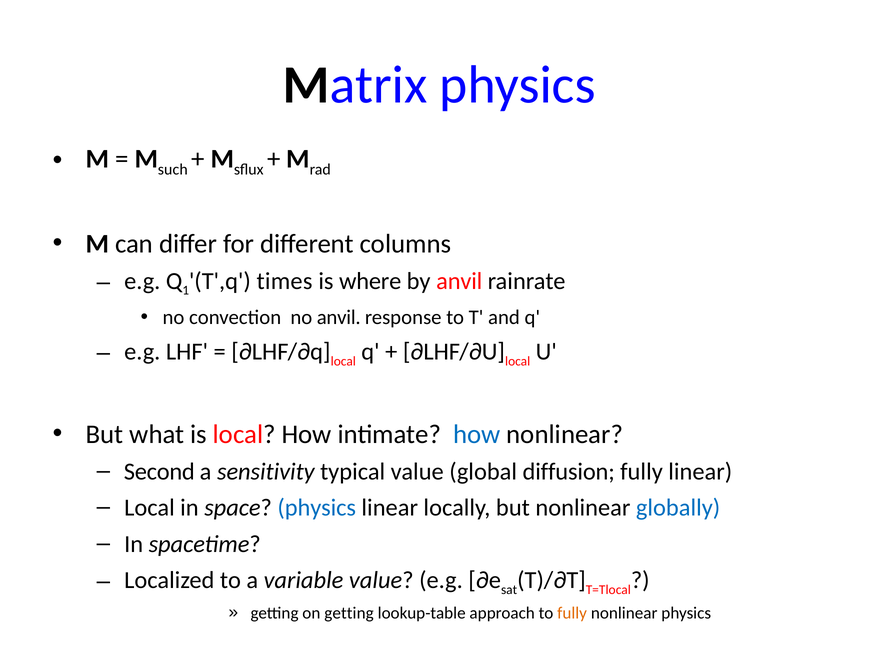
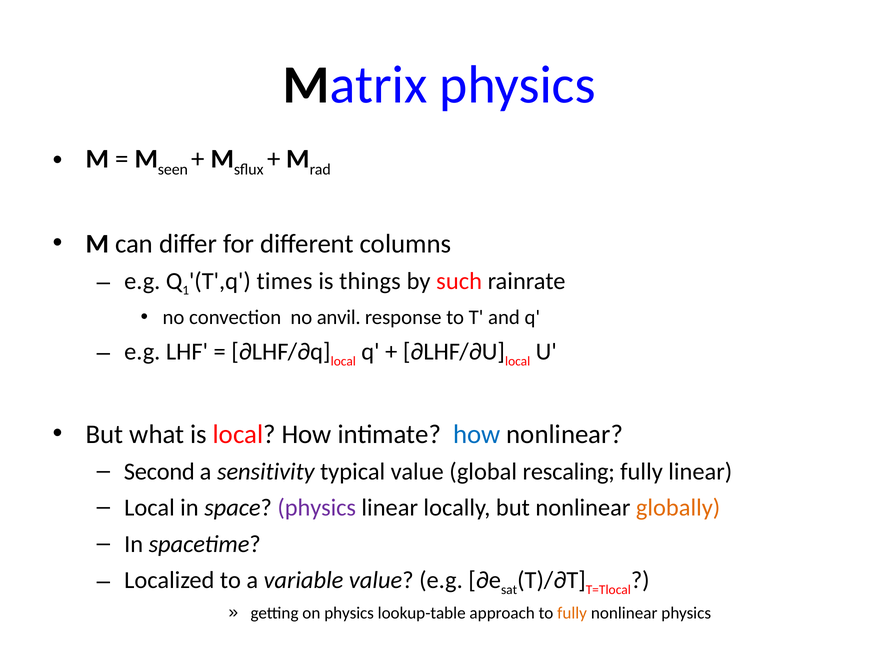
such: such -> seen
where: where -> things
by anvil: anvil -> such
diffusion: diffusion -> rescaling
physics at (317, 507) colour: blue -> purple
globally colour: blue -> orange
on getting: getting -> physics
